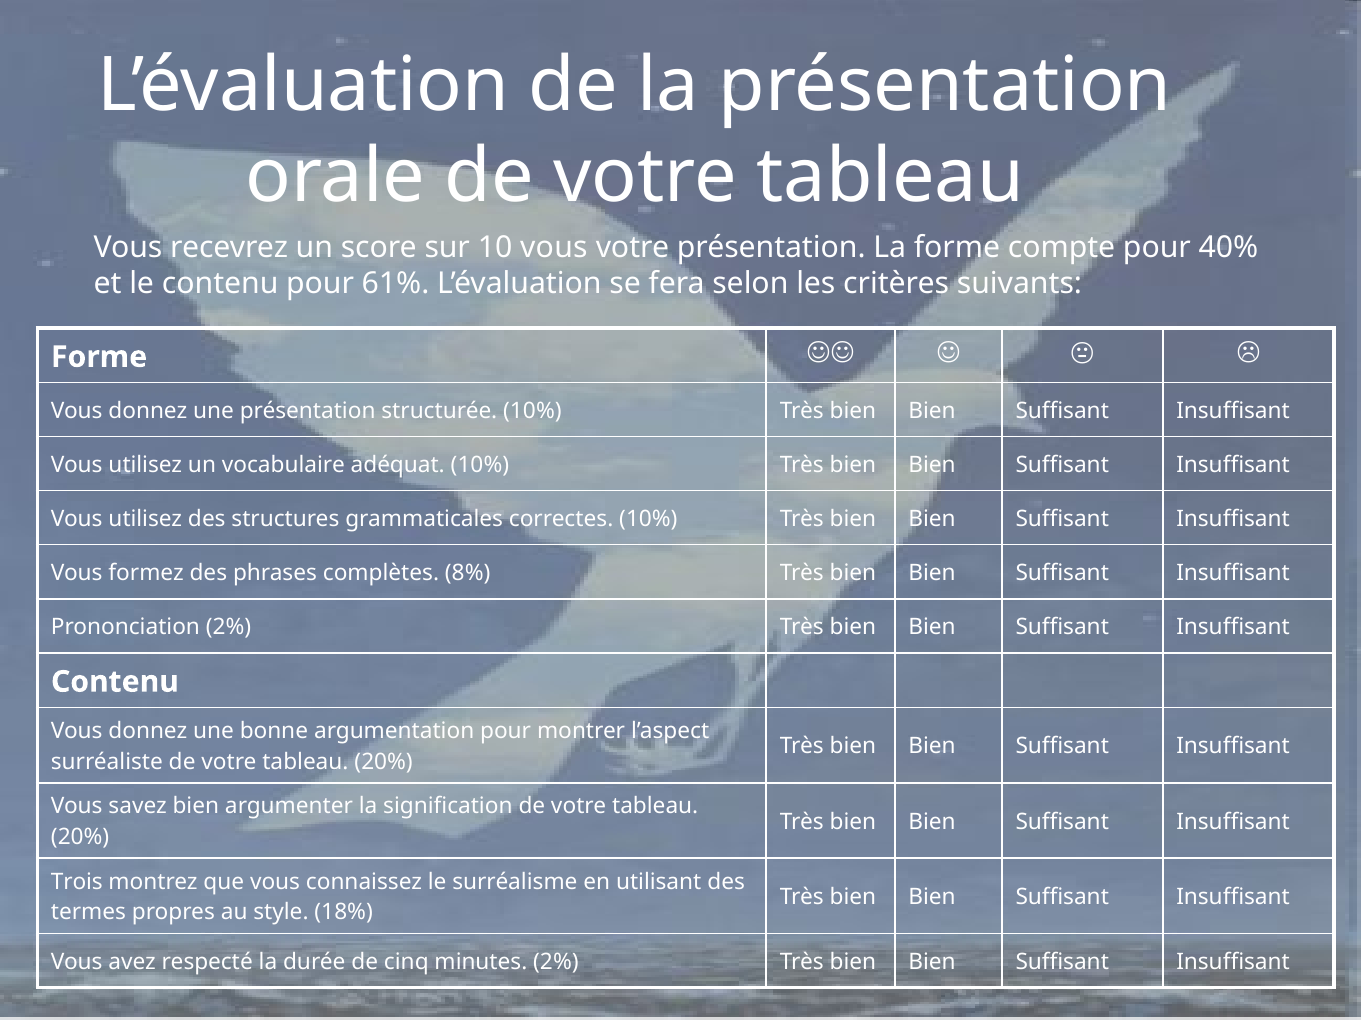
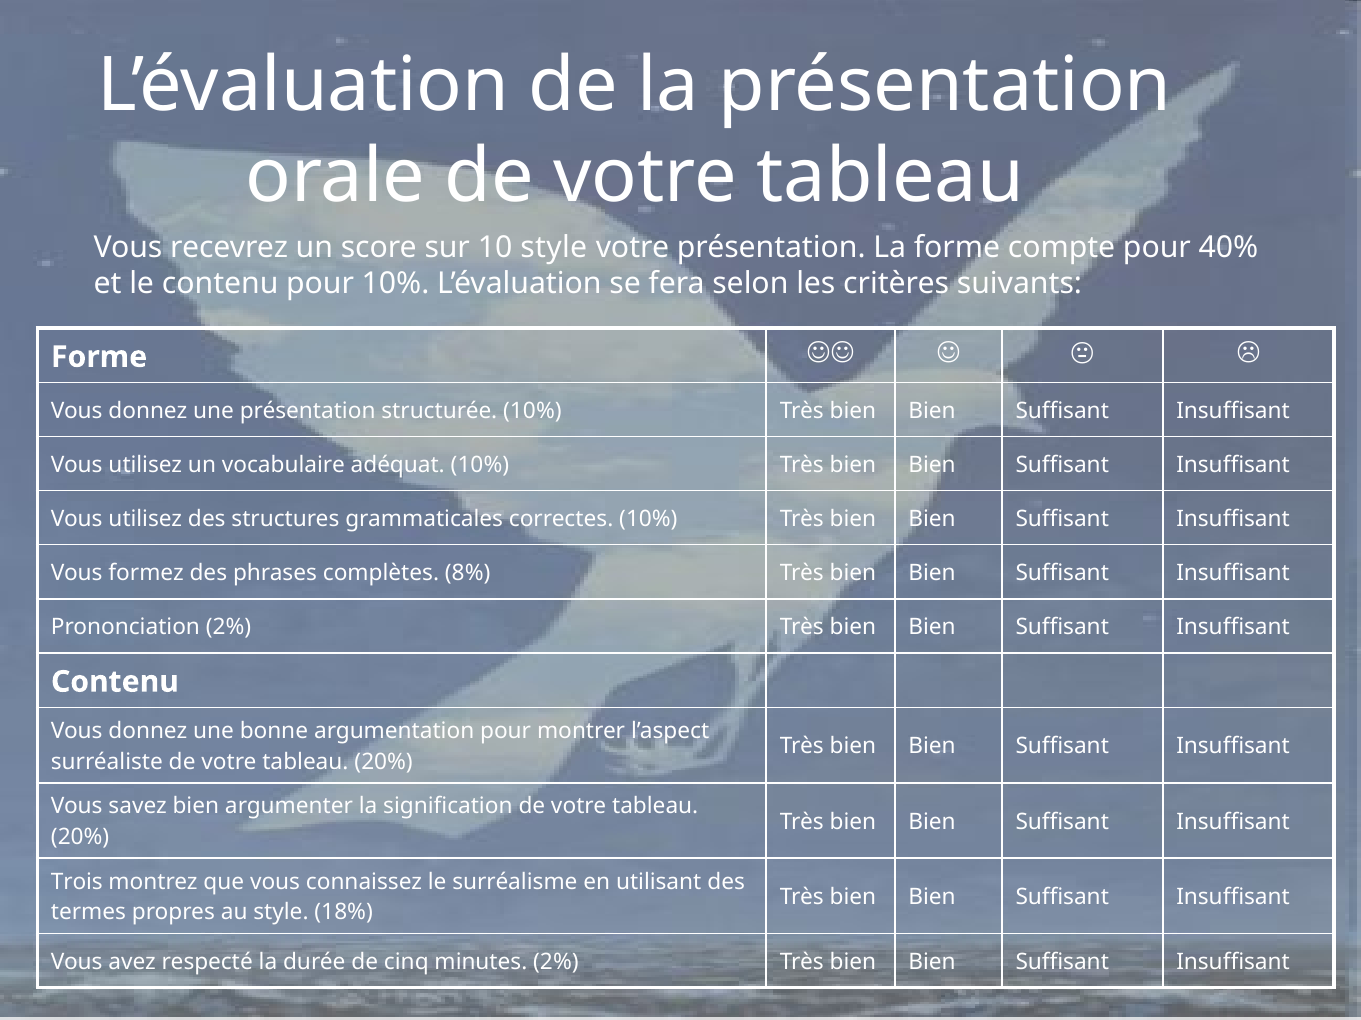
10 vous: vous -> style
pour 61%: 61% -> 10%
